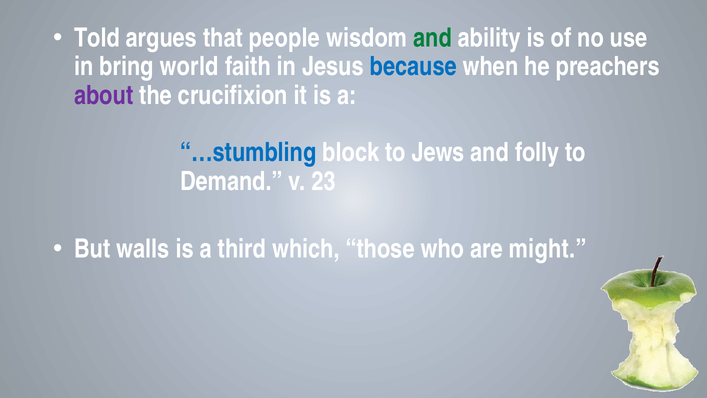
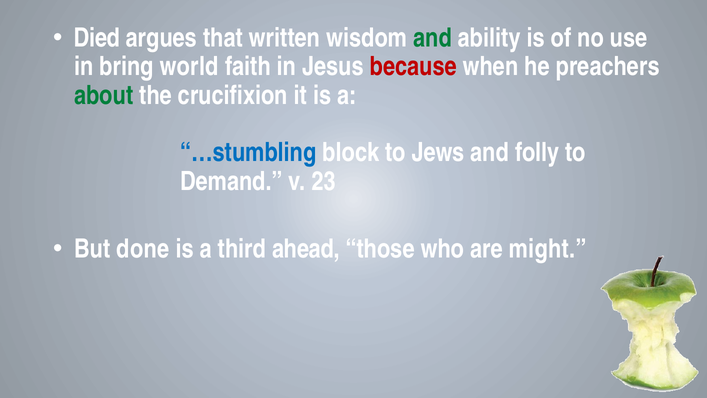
Told: Told -> Died
people: people -> written
because colour: blue -> red
about colour: purple -> green
walls: walls -> done
which: which -> ahead
